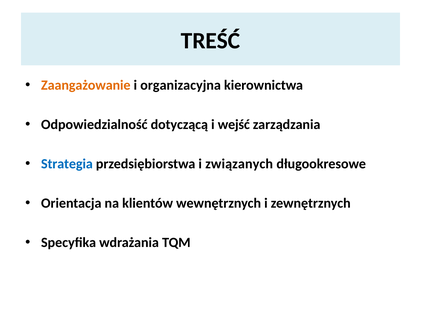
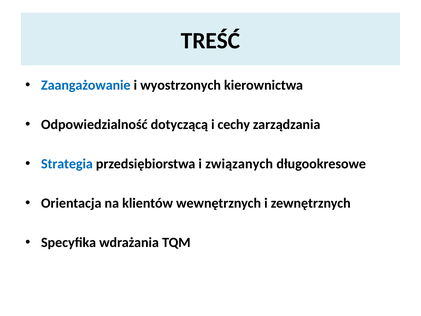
Zaangażowanie colour: orange -> blue
organizacyjna: organizacyjna -> wyostrzonych
wejść: wejść -> cechy
